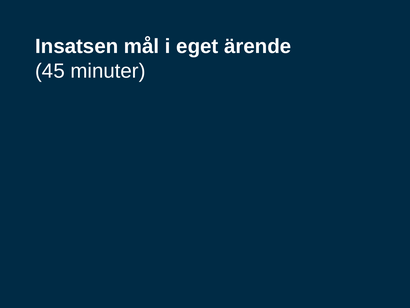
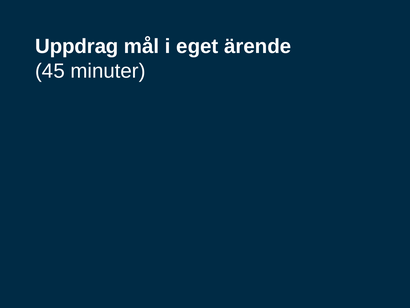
Insatsen: Insatsen -> Uppdrag
